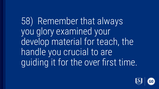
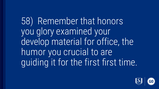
always: always -> honors
teach: teach -> office
handle: handle -> humor
the over: over -> first
